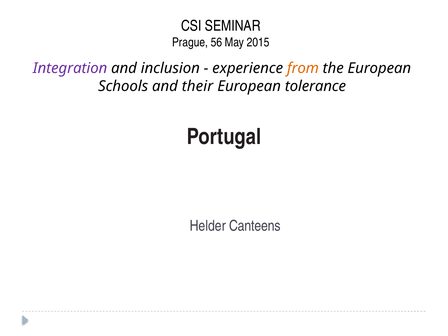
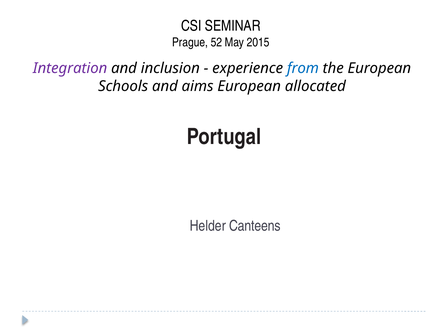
56: 56 -> 52
from colour: orange -> blue
their: their -> aims
tolerance: tolerance -> allocated
